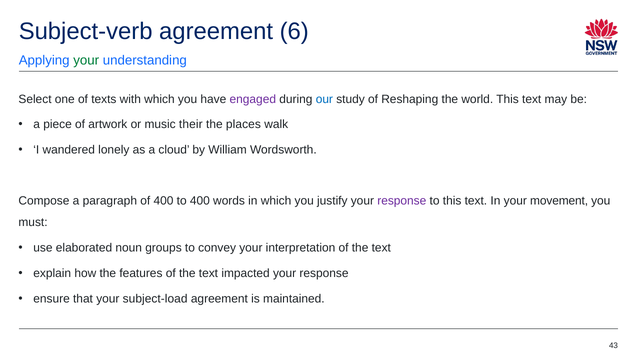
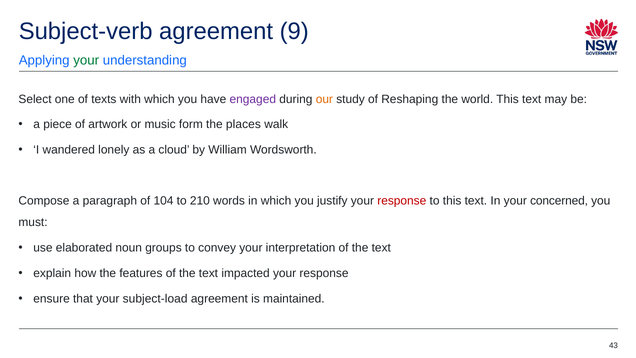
6: 6 -> 9
our colour: blue -> orange
their: their -> form
of 400: 400 -> 104
to 400: 400 -> 210
response at (402, 201) colour: purple -> red
movement: movement -> concerned
